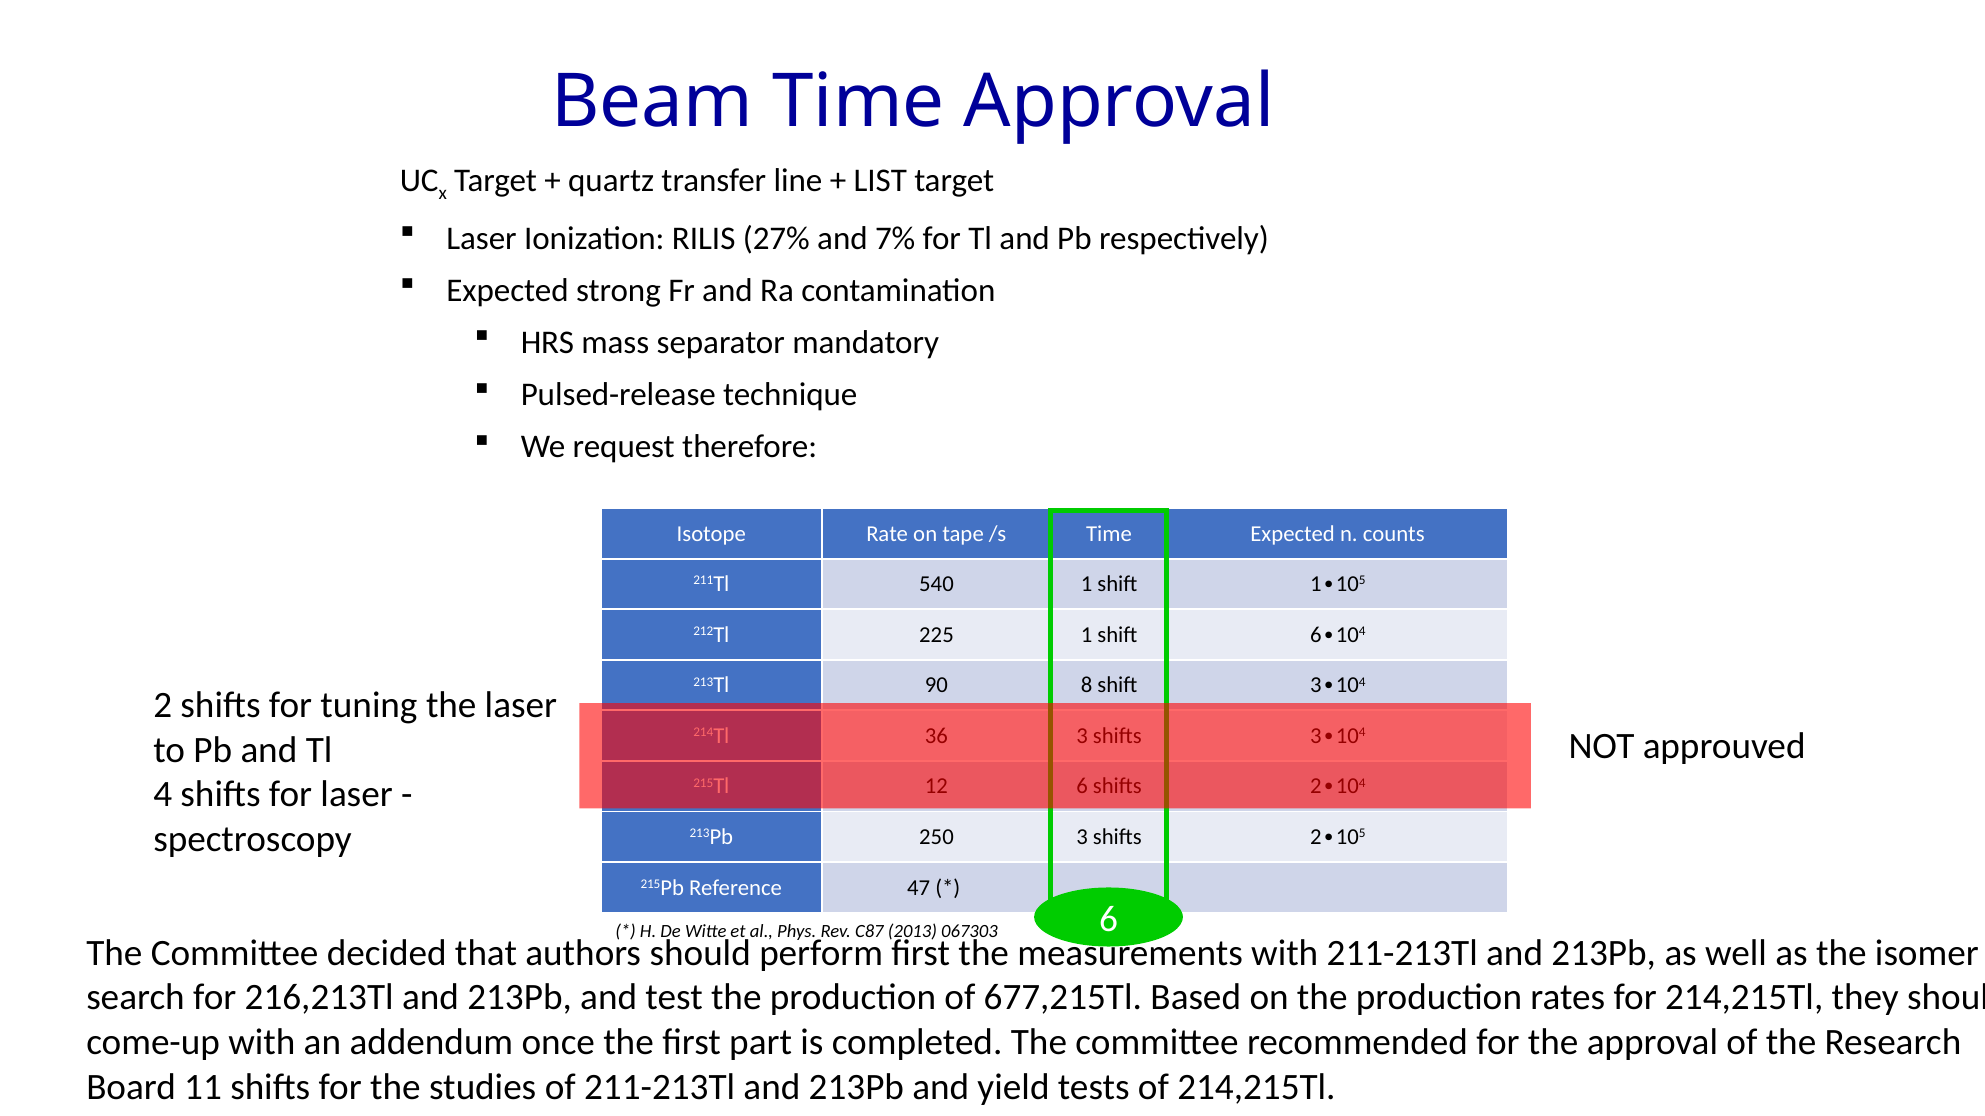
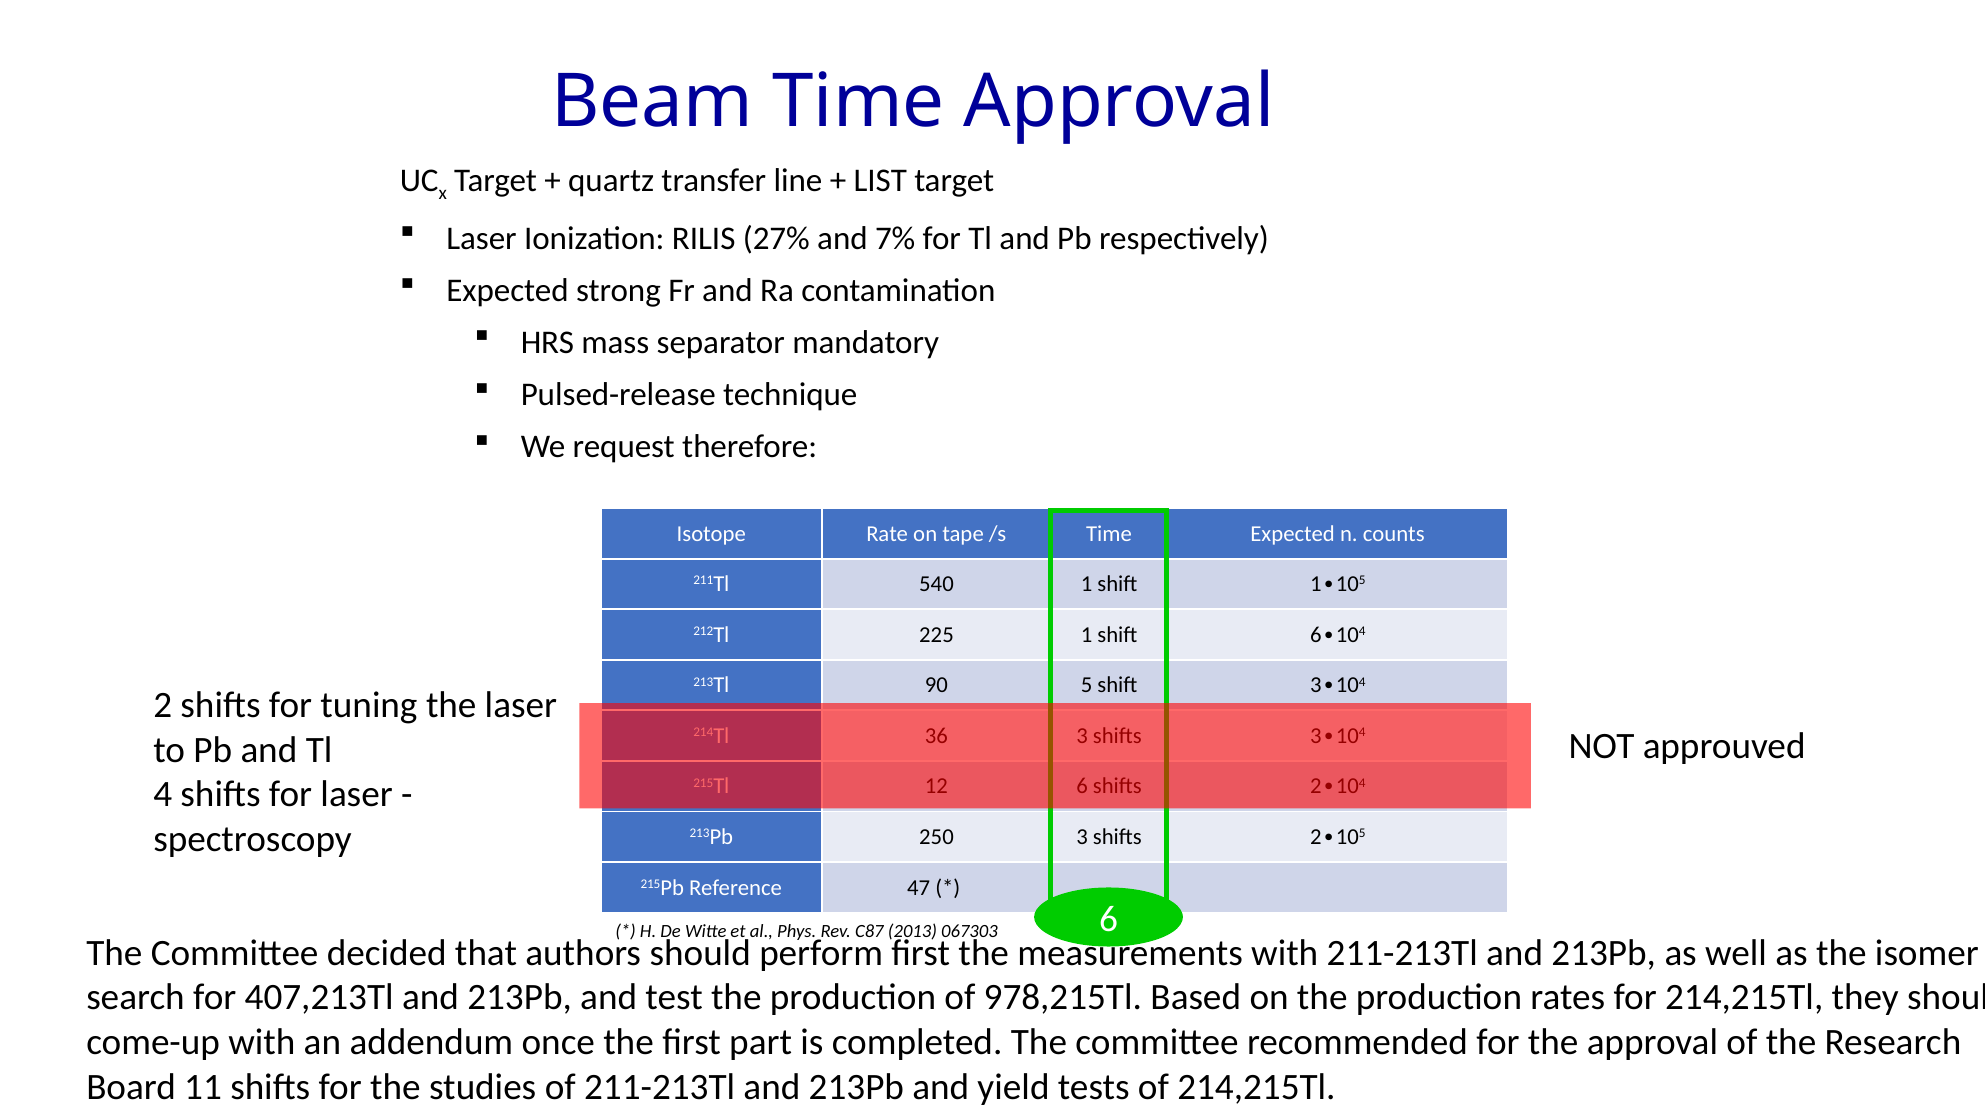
90 8: 8 -> 5
216,213Tl: 216,213Tl -> 407,213Tl
677,215Tl: 677,215Tl -> 978,215Tl
